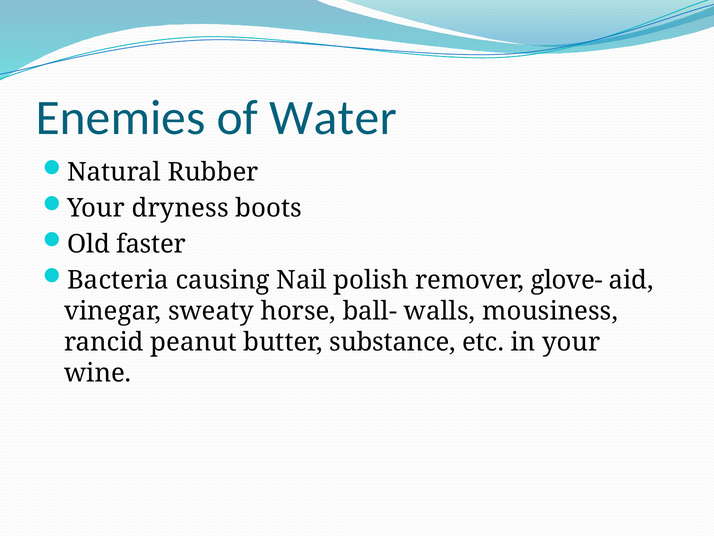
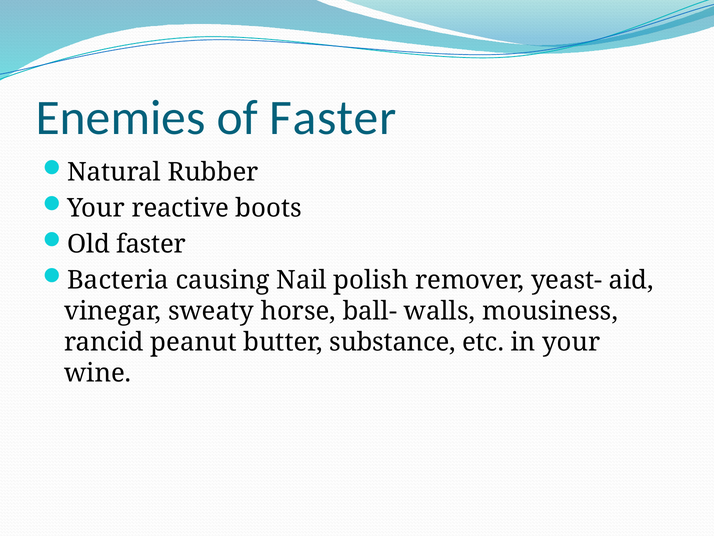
of Water: Water -> Faster
dryness: dryness -> reactive
glove-: glove- -> yeast-
